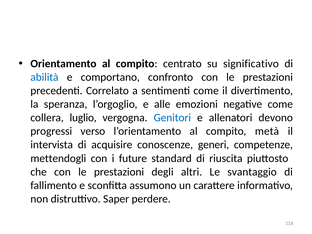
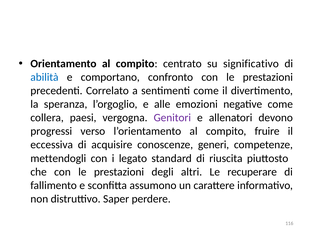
luglio: luglio -> paesi
Genitori colour: blue -> purple
metà: metà -> fruire
intervista: intervista -> eccessiva
future: future -> legato
svantaggio: svantaggio -> recuperare
